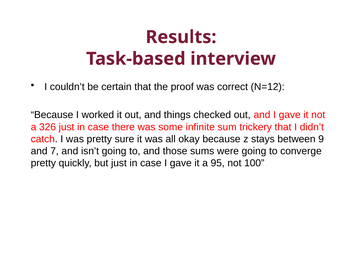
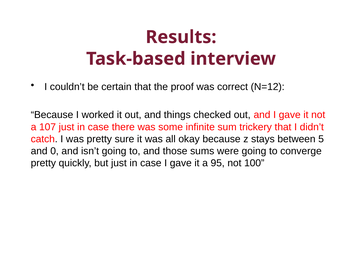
326: 326 -> 107
9: 9 -> 5
7: 7 -> 0
